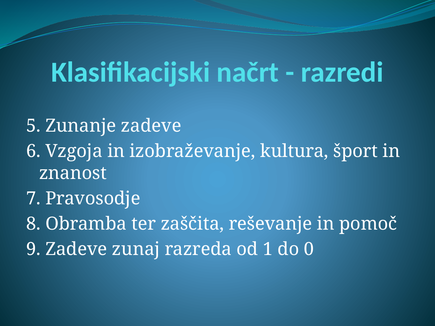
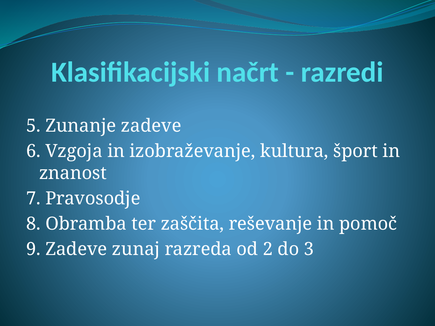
1: 1 -> 2
0: 0 -> 3
